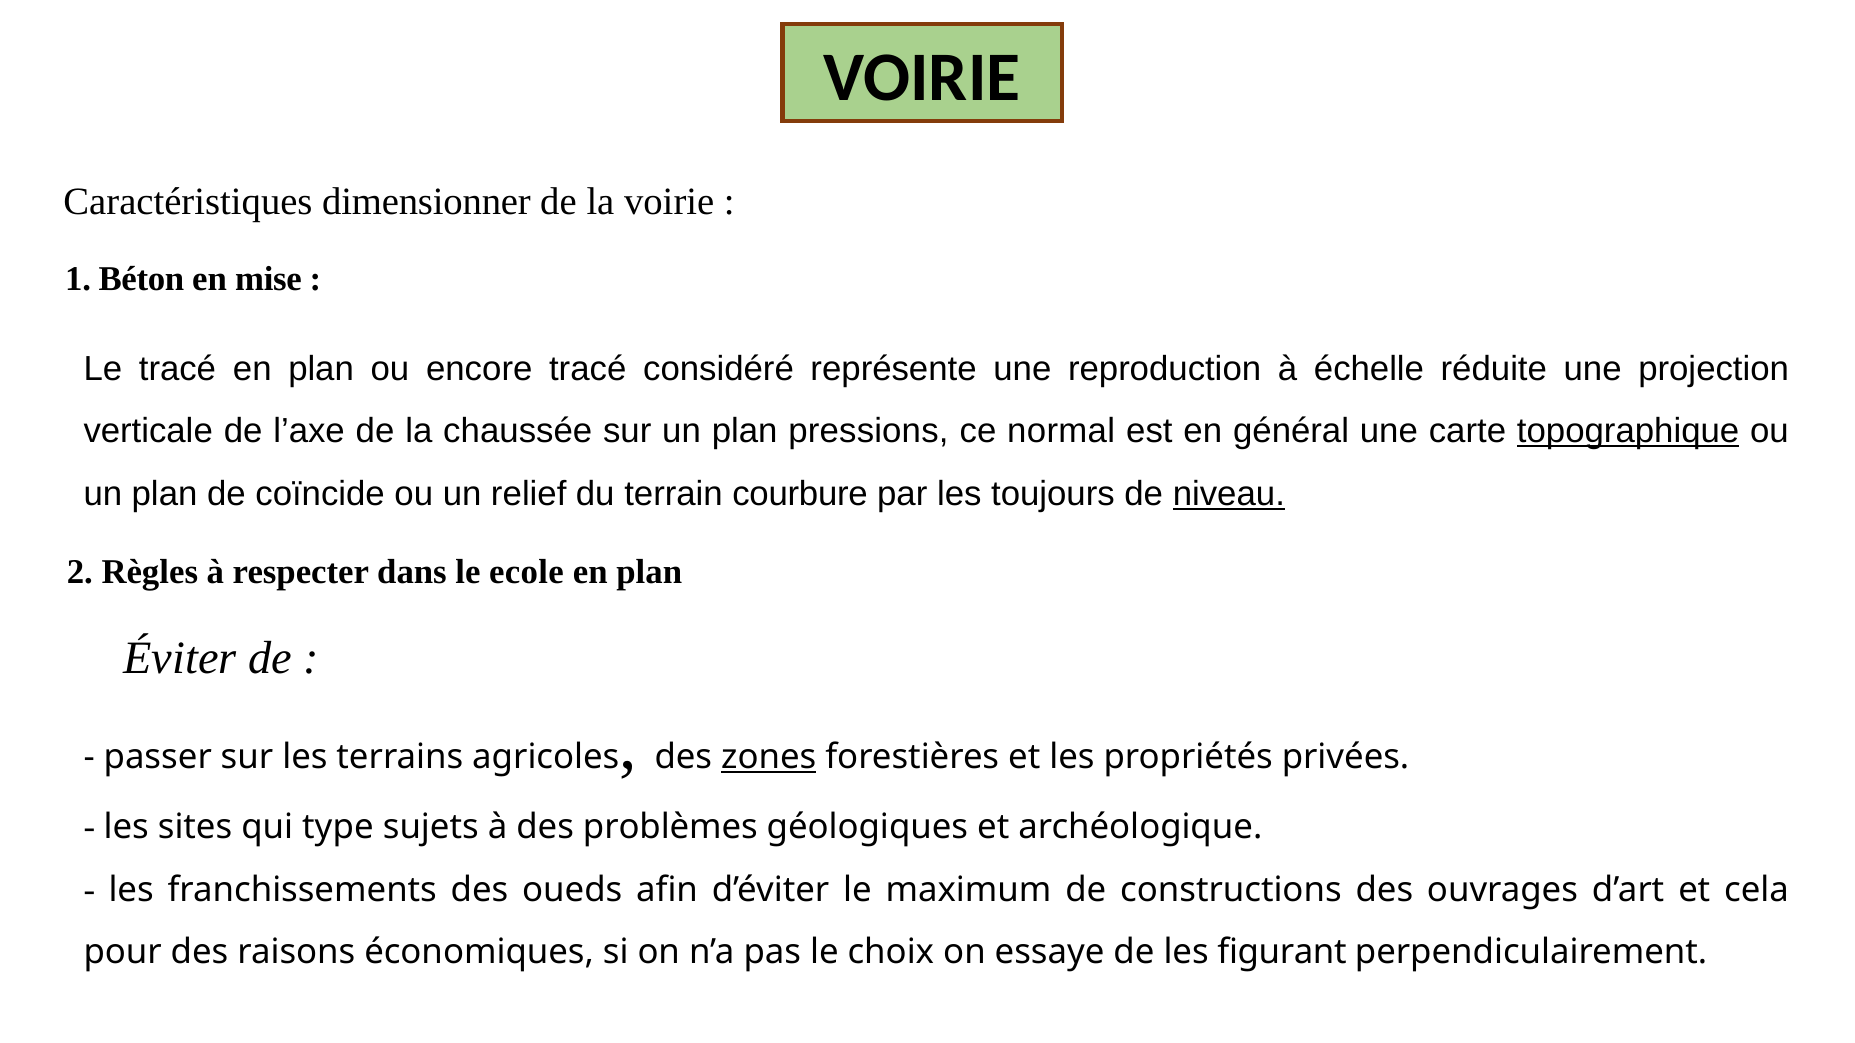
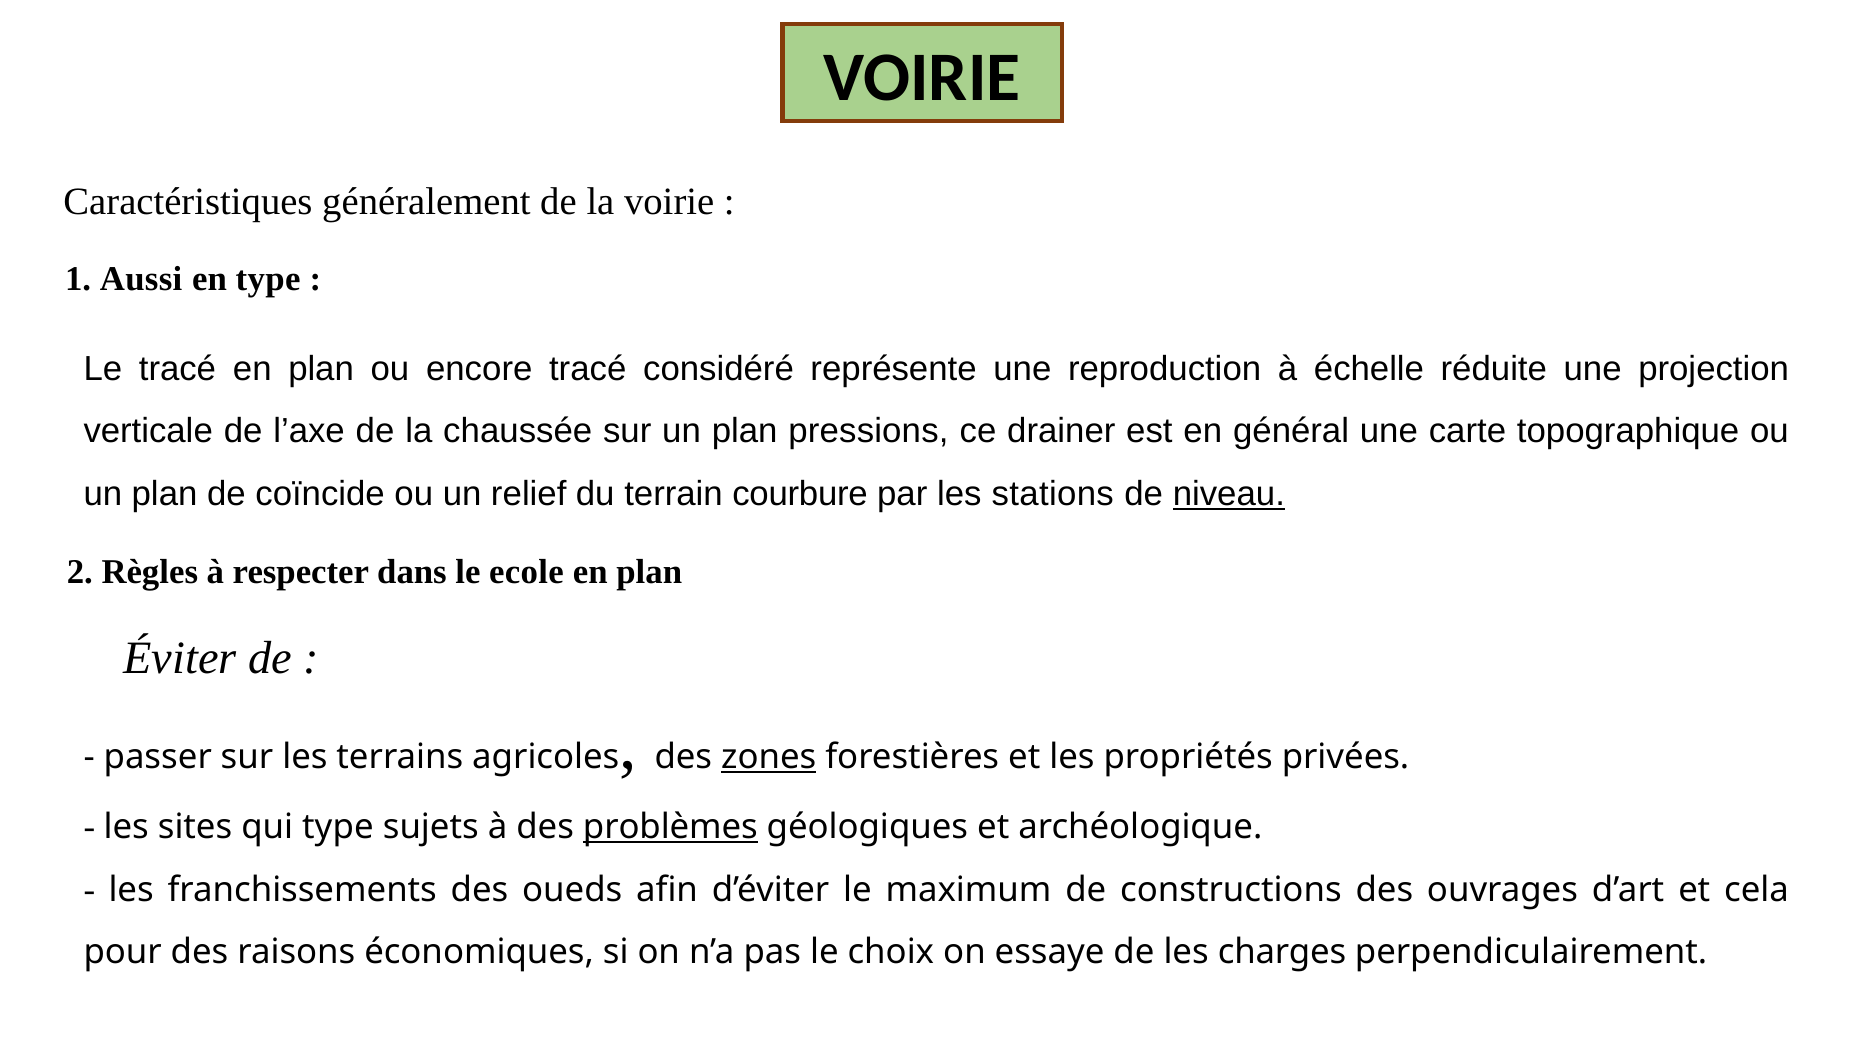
dimensionner: dimensionner -> généralement
Béton: Béton -> Aussi
en mise: mise -> type
normal: normal -> drainer
topographique underline: present -> none
toujours: toujours -> stations
problèmes underline: none -> present
figurant: figurant -> charges
